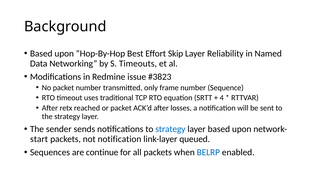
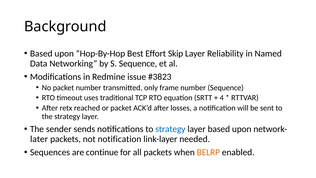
S Timeouts: Timeouts -> Sequence
start: start -> later
queued: queued -> needed
BELRP colour: blue -> orange
